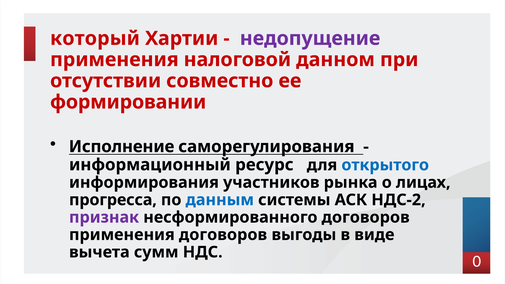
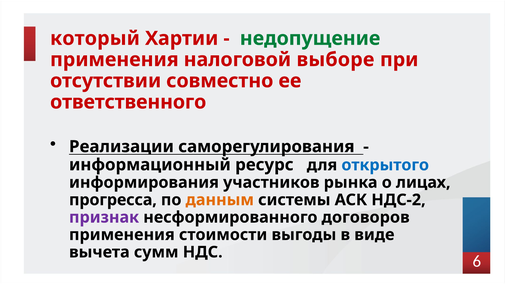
недопущение colour: purple -> green
данном: данном -> выборе
формировании: формировании -> ответственного
Исполнение: Исполнение -> Реализации
данным colour: blue -> orange
применения договоров: договоров -> стоимости
0: 0 -> 6
